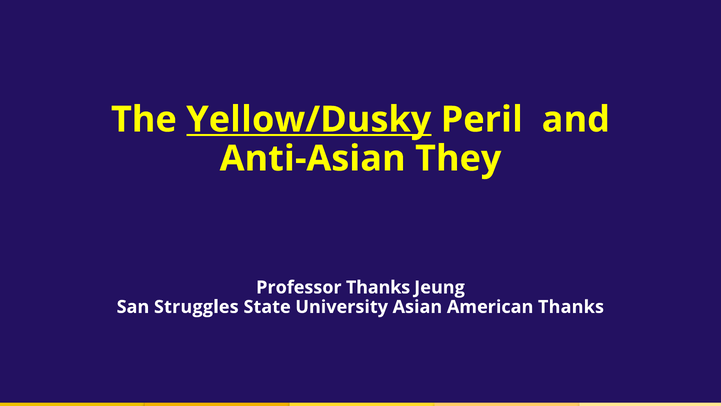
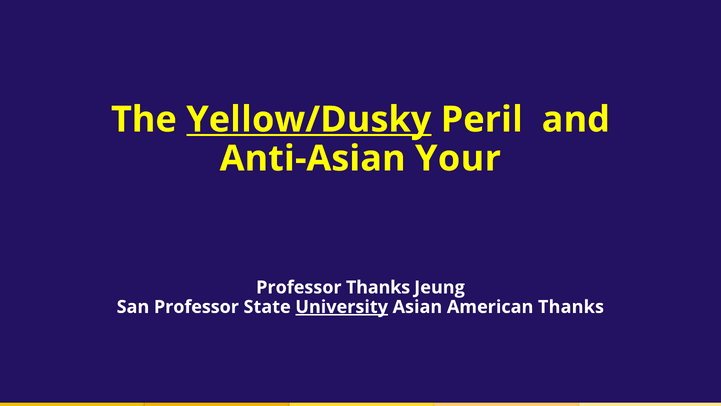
They: They -> Your
San Struggles: Struggles -> Professor
University underline: none -> present
